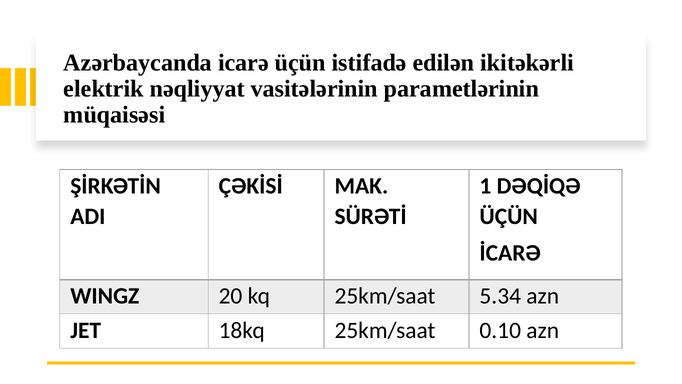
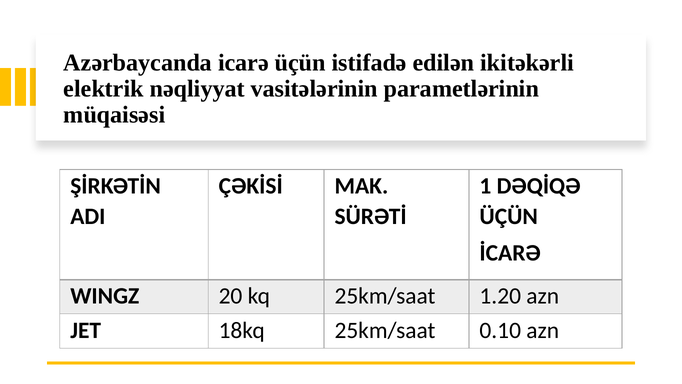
5.34: 5.34 -> 1.20
